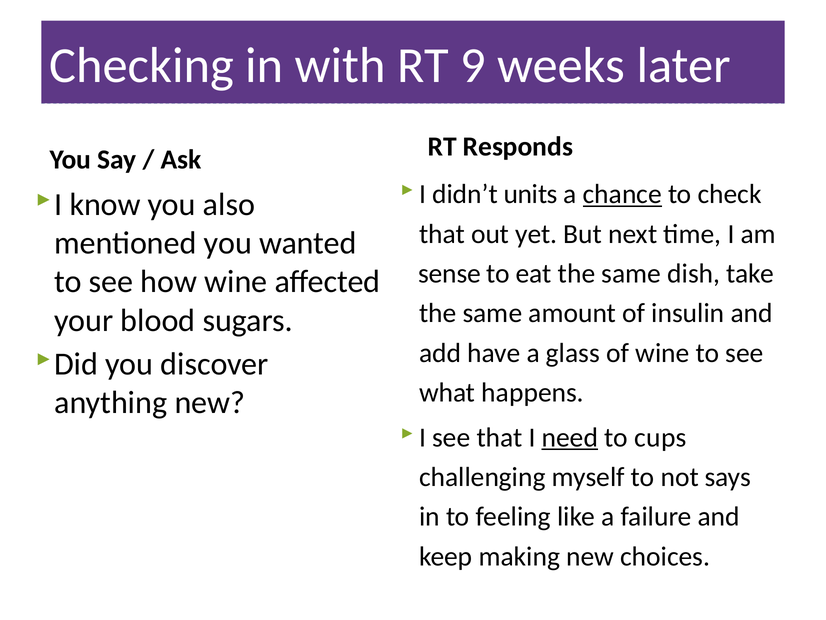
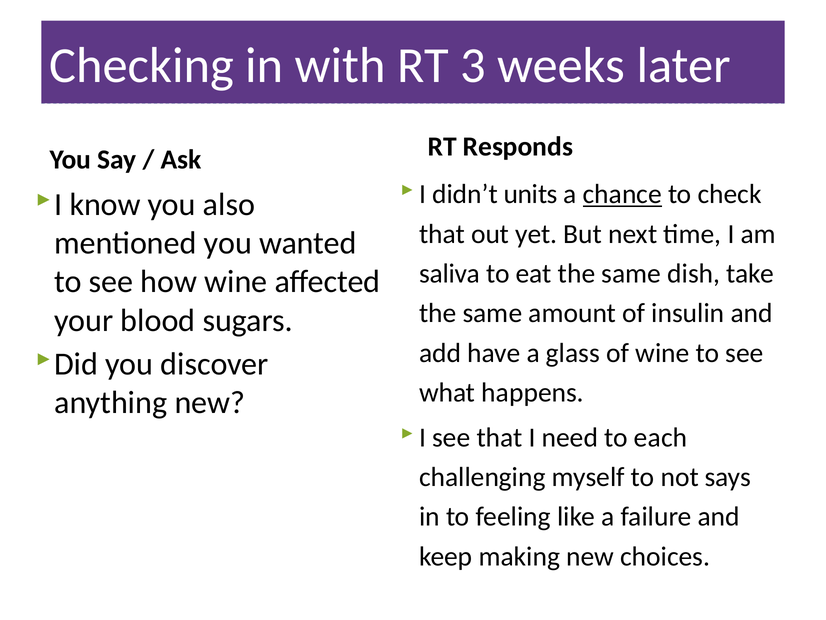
9: 9 -> 3
sense: sense -> saliva
need underline: present -> none
cups: cups -> each
